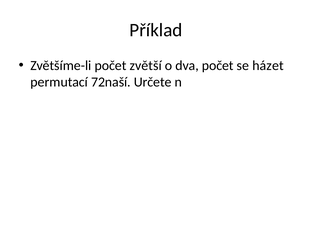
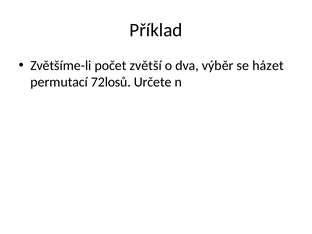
dva počet: počet -> výběr
72naší: 72naší -> 72losů
